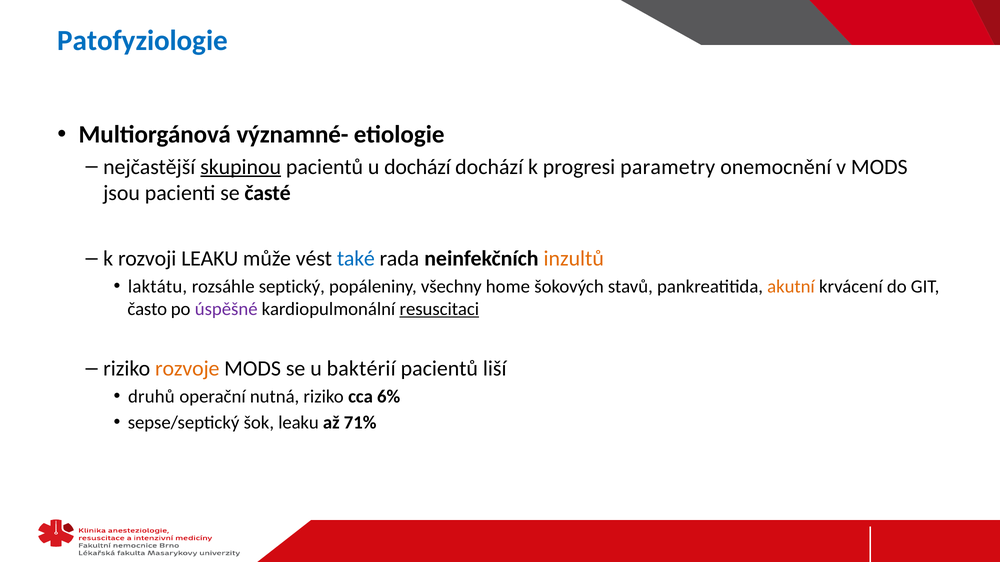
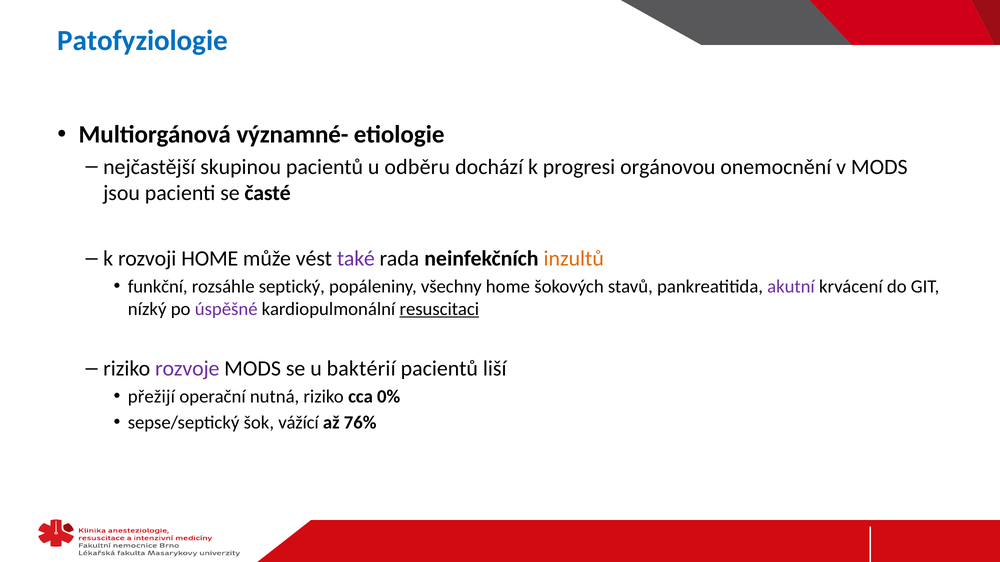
skupinou underline: present -> none
u dochází: dochází -> odběru
parametry: parametry -> orgánovou
rozvoji LEAKU: LEAKU -> HOME
také colour: blue -> purple
laktátu: laktátu -> funkční
akutní colour: orange -> purple
často: často -> nízký
rozvoje colour: orange -> purple
druhů: druhů -> přežijí
6%: 6% -> 0%
šok leaku: leaku -> vážící
71%: 71% -> 76%
